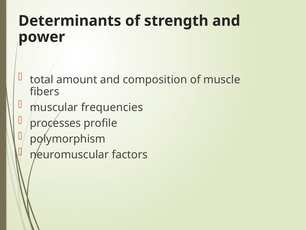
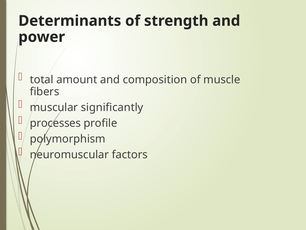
frequencies: frequencies -> significantly
